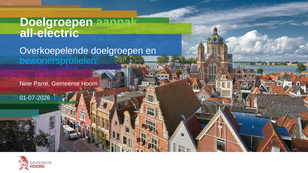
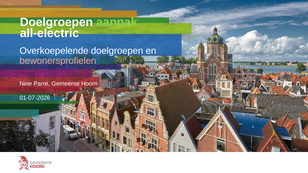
bewonersprofielen colour: light blue -> pink
